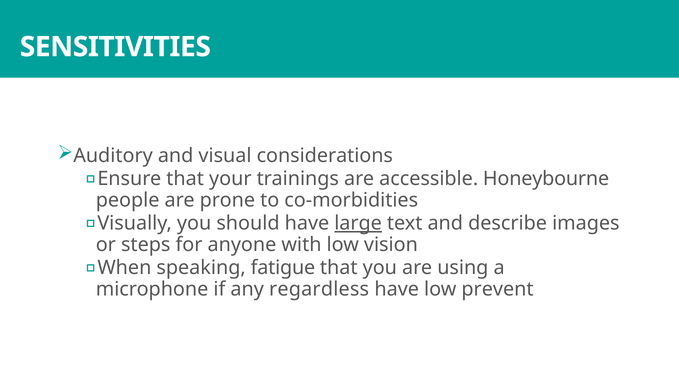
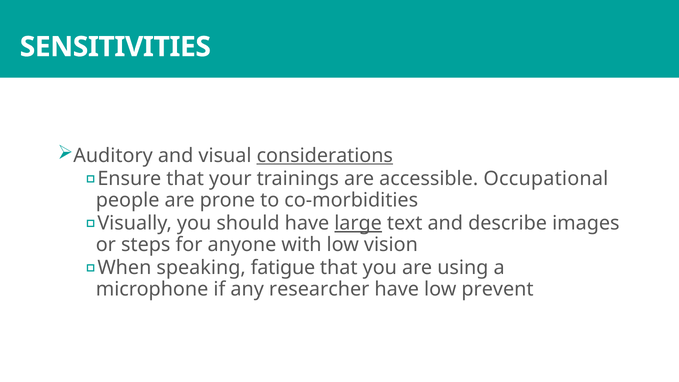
considerations underline: none -> present
Honeybourne: Honeybourne -> Occupational
regardless: regardless -> researcher
